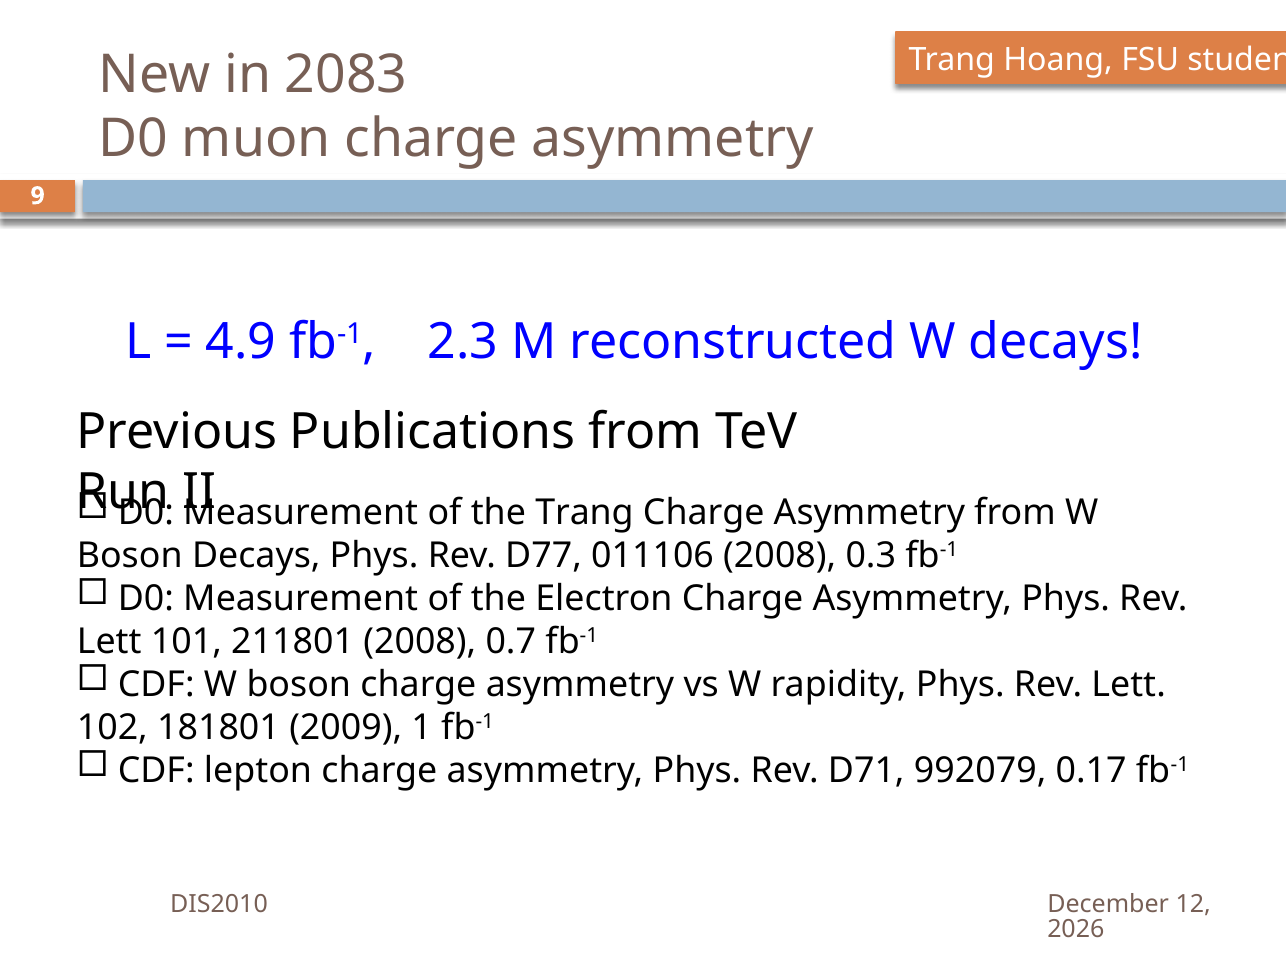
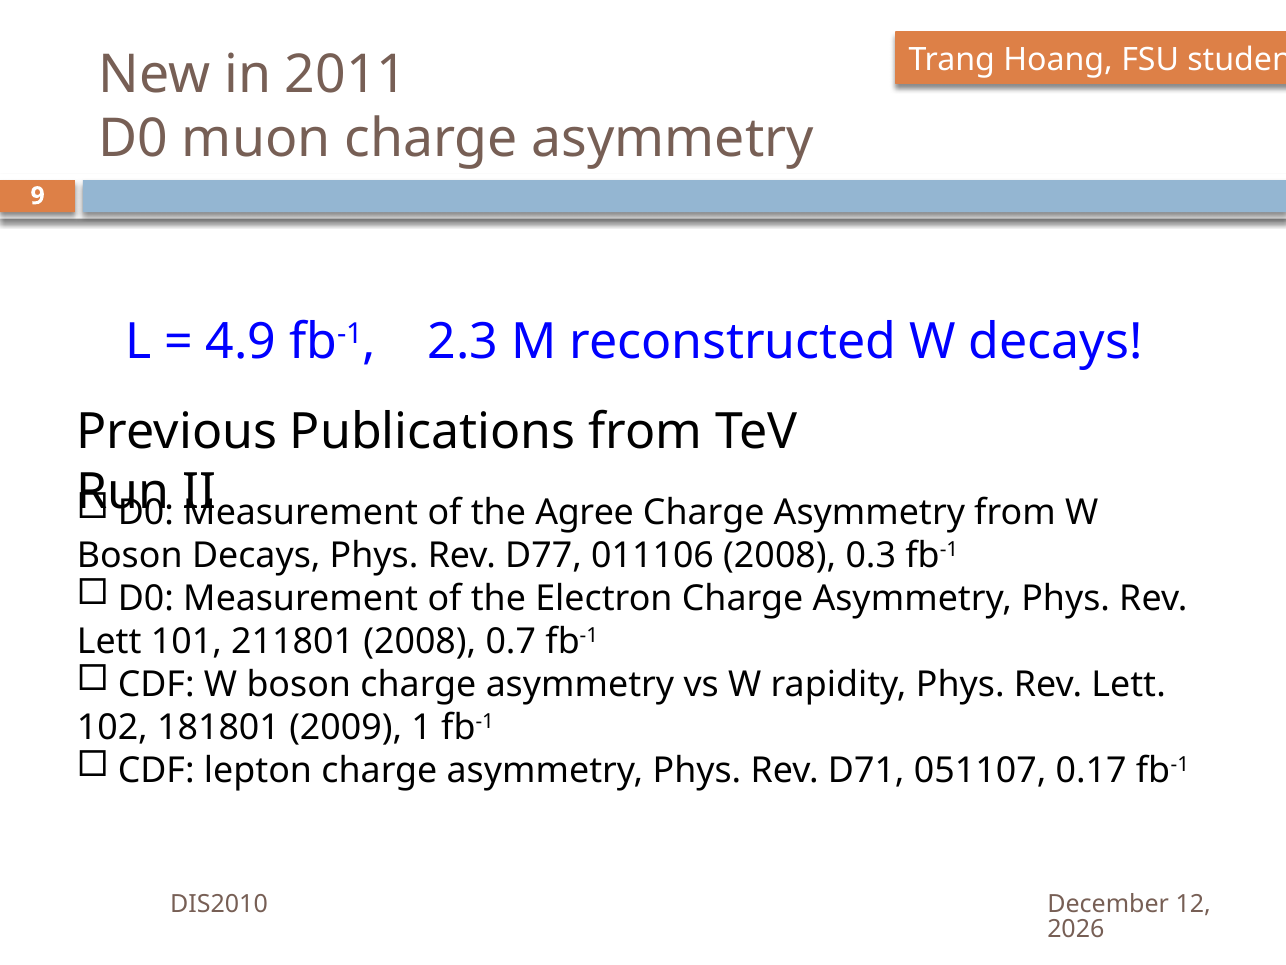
2083: 2083 -> 2011
the Trang: Trang -> Agree
992079: 992079 -> 051107
